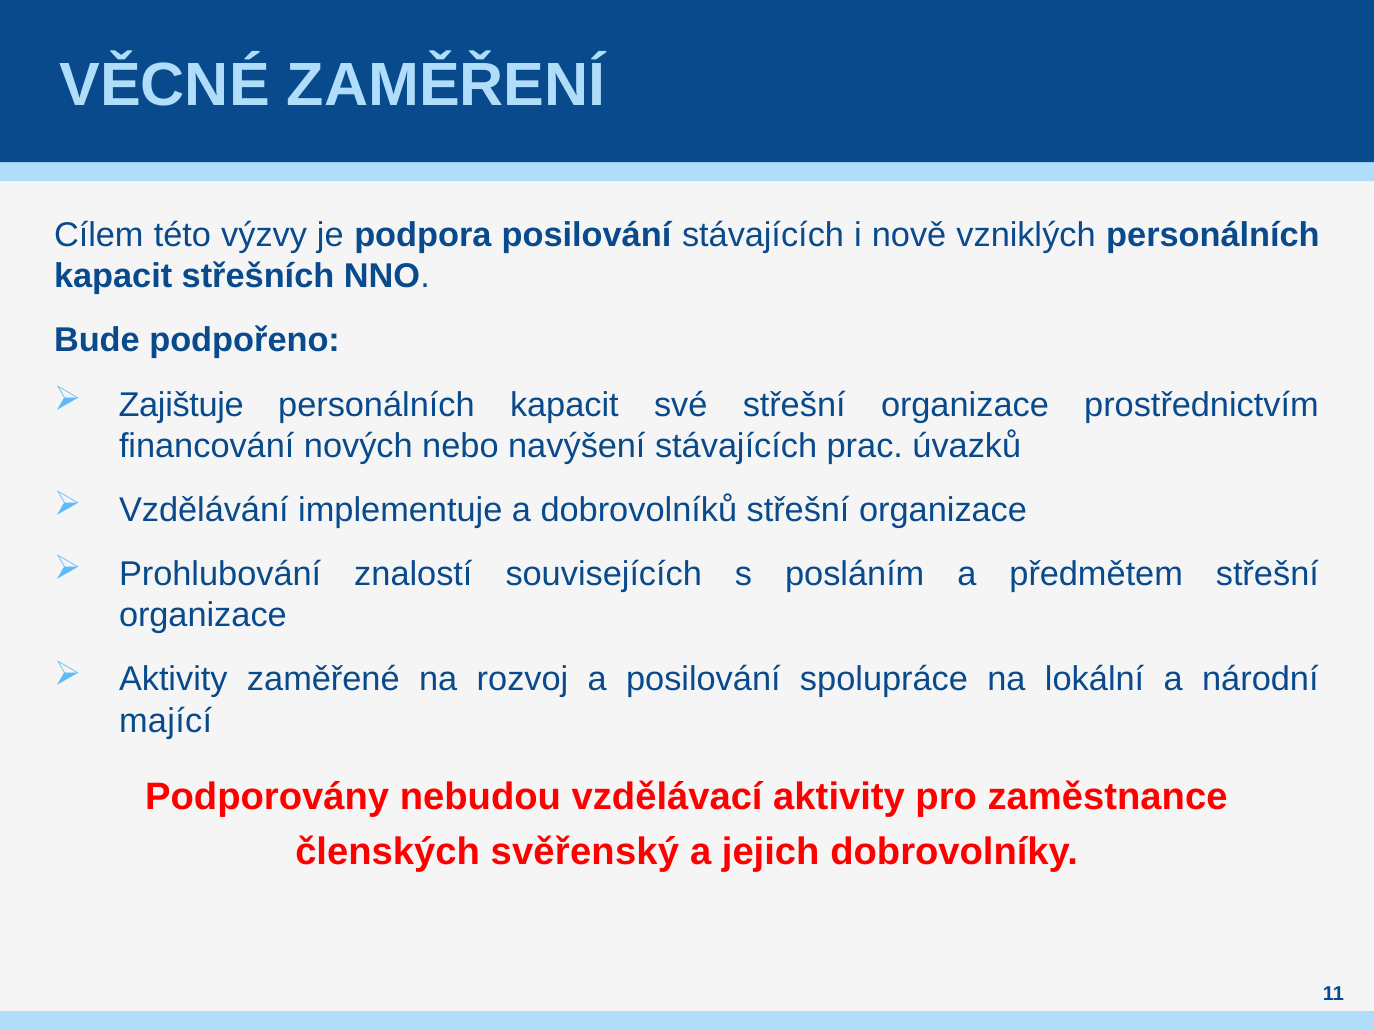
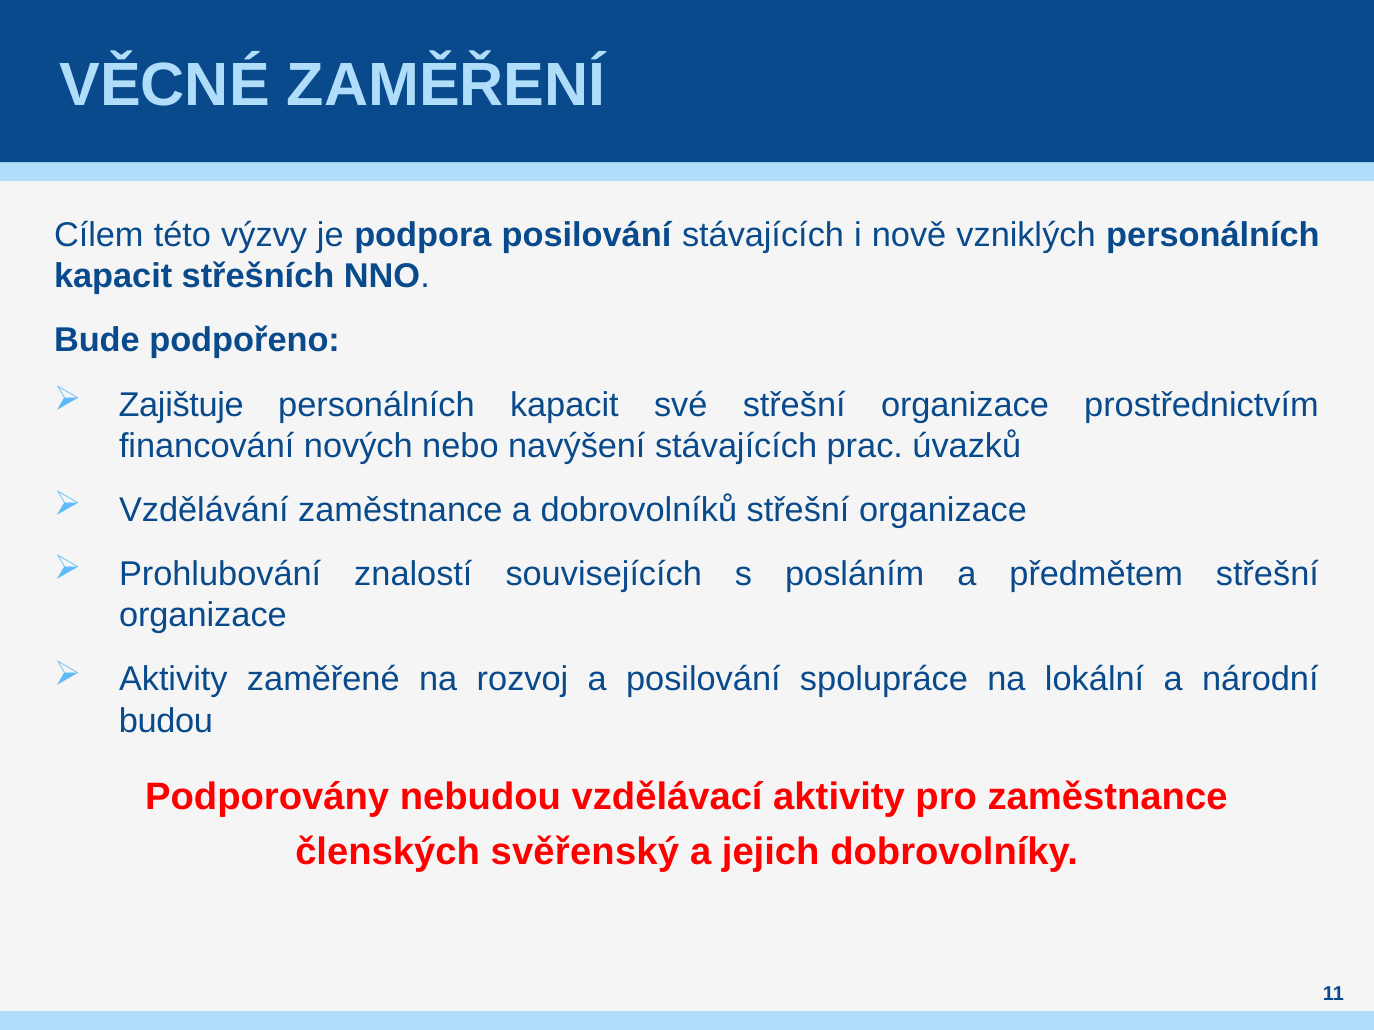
Vzdělávání implementuje: implementuje -> zaměstnance
mající: mající -> budou
